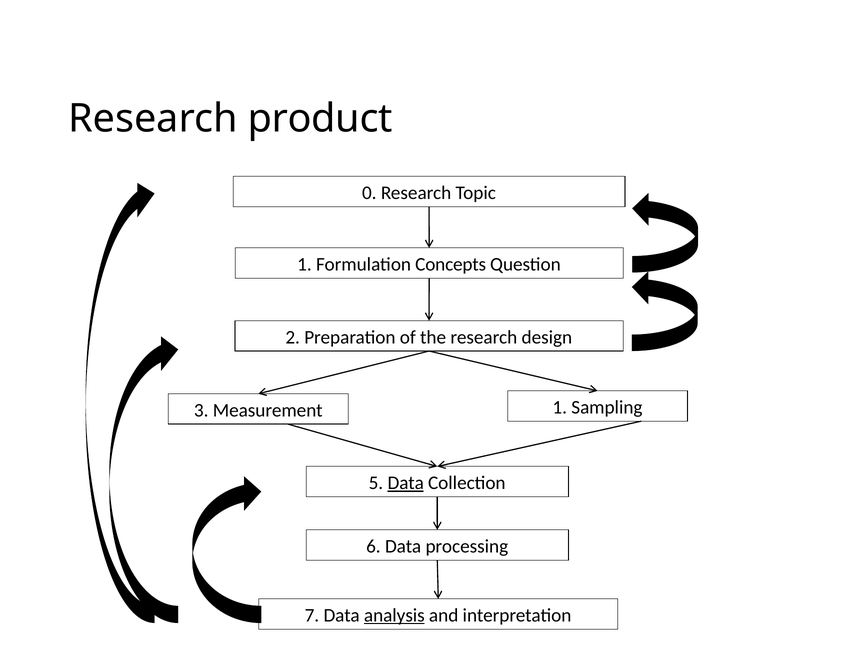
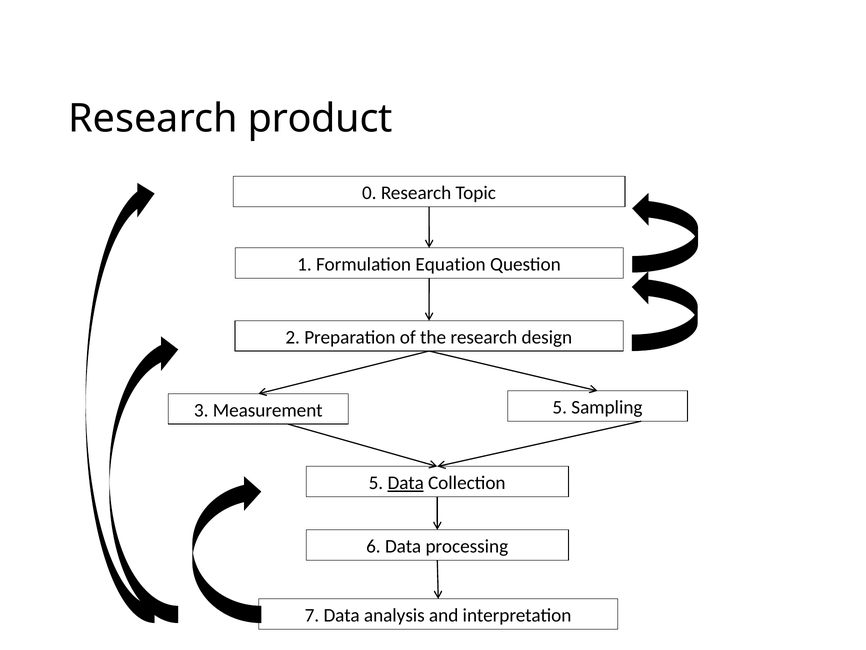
Concepts: Concepts -> Equation
Measurement 1: 1 -> 5
analysis underline: present -> none
